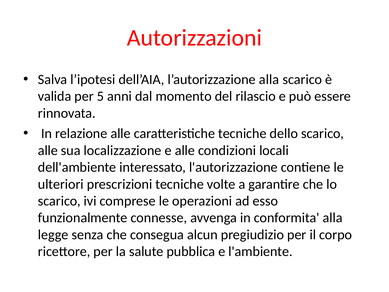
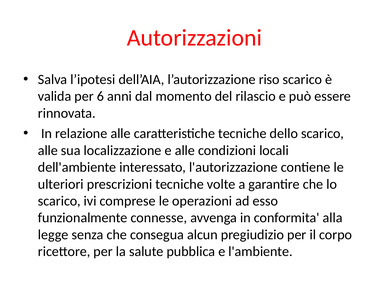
l’autorizzazione alla: alla -> riso
5: 5 -> 6
